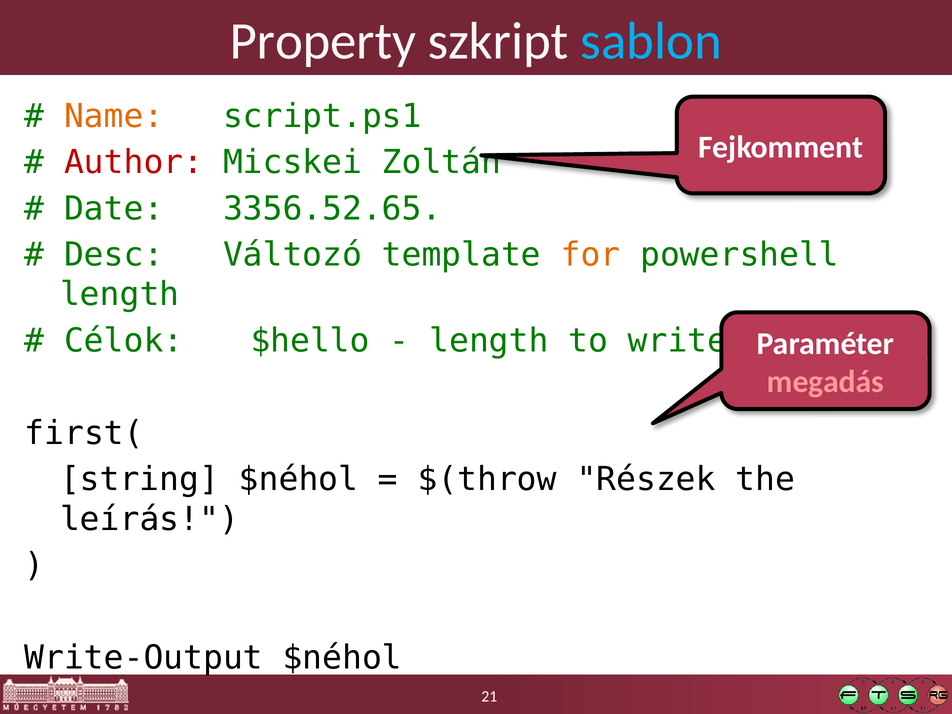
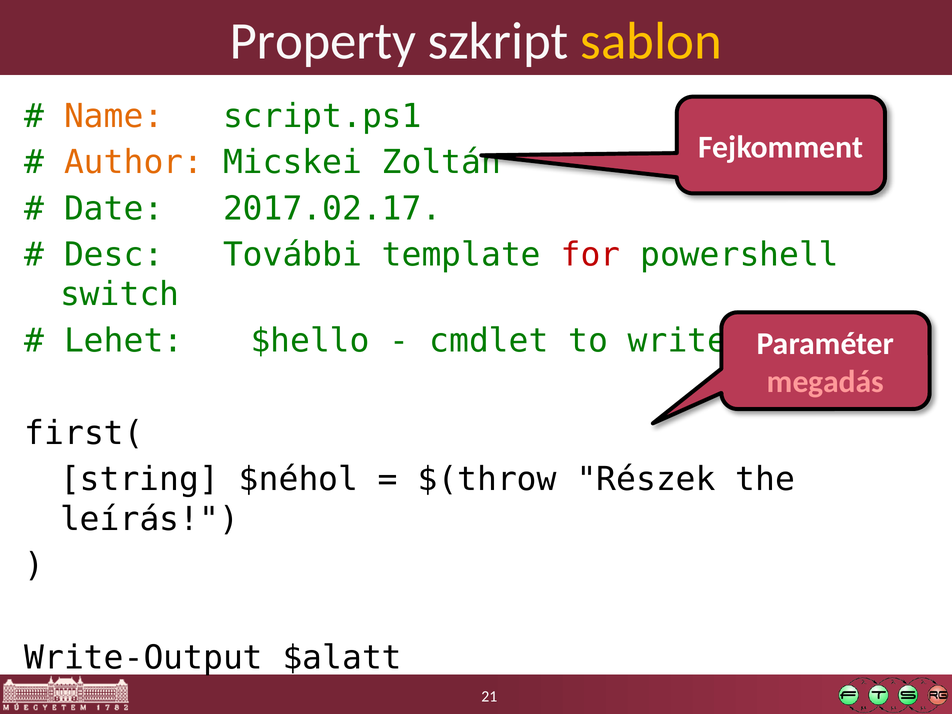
sablon colour: light blue -> yellow
Author colour: red -> orange
3356.52.65: 3356.52.65 -> 2017.02.17
Változó: Változó -> További
for colour: orange -> red
length at (120, 295): length -> switch
Célok: Célok -> Lehet
length at (489, 341): length -> cmdlet
Write-Output $néhol: $néhol -> $alatt
